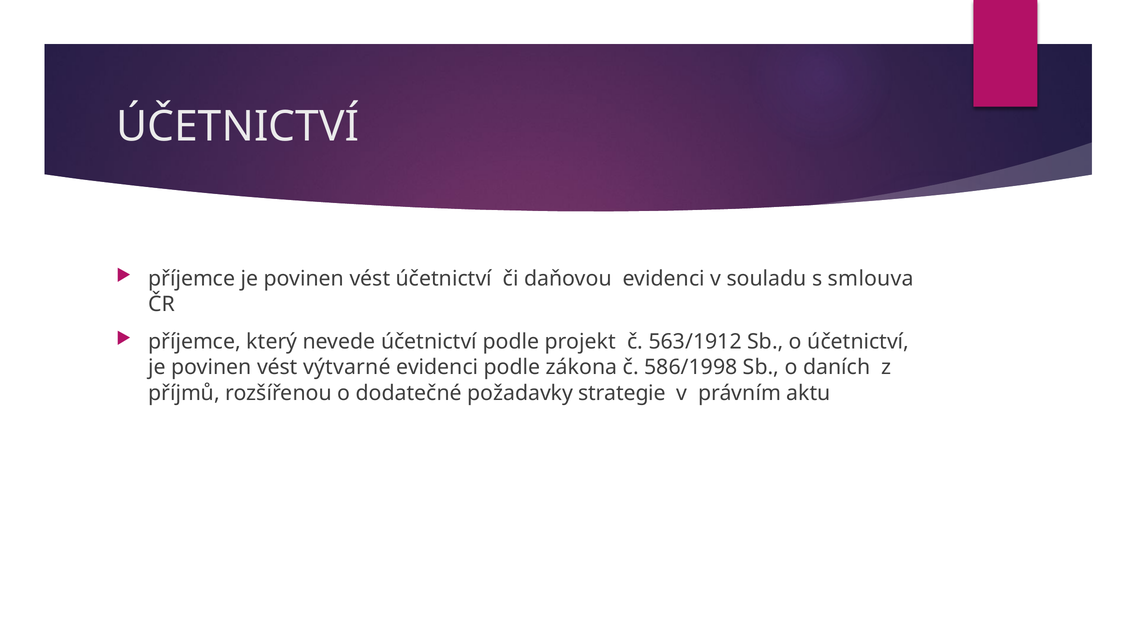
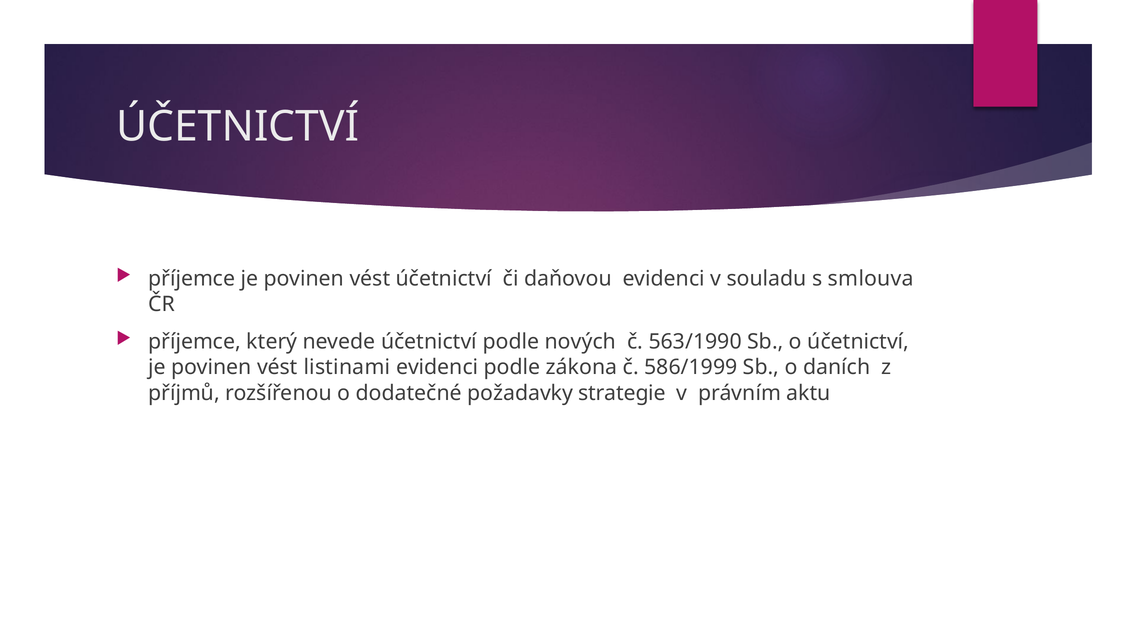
projekt: projekt -> nových
563/1912: 563/1912 -> 563/1990
výtvarné: výtvarné -> listinami
586/1998: 586/1998 -> 586/1999
